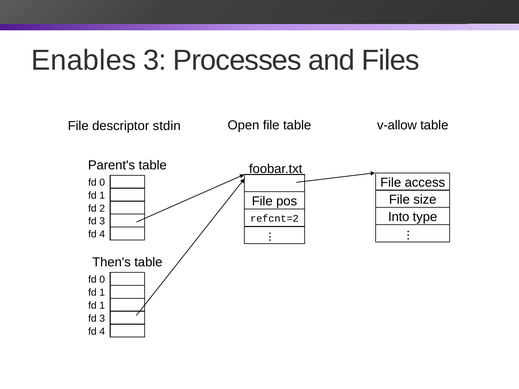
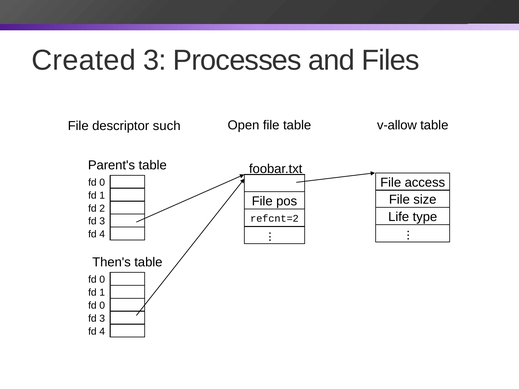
Enables: Enables -> Created
stdin: stdin -> such
Into: Into -> Life
1 at (102, 306): 1 -> 0
